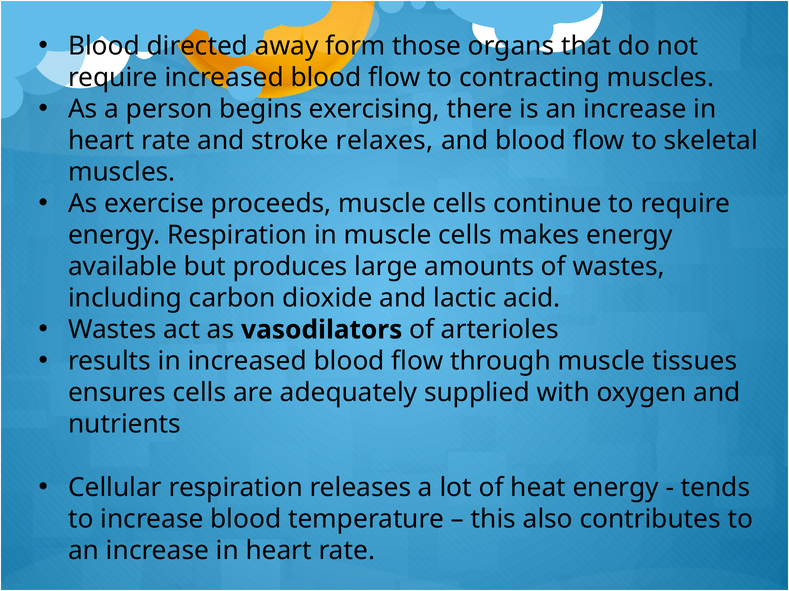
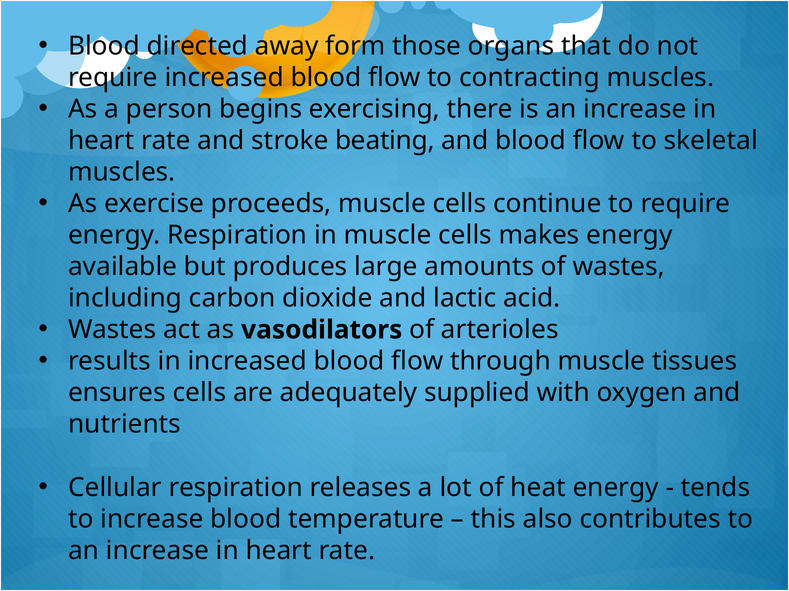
relaxes: relaxes -> beating
